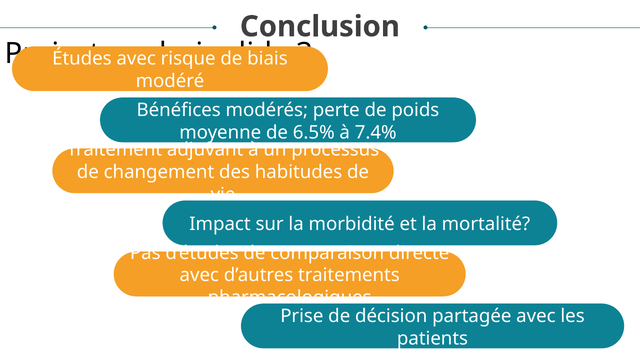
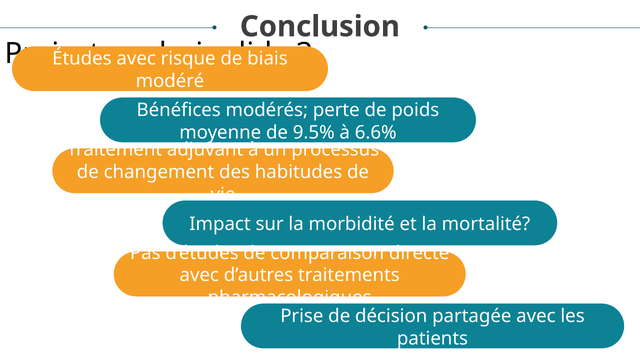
6.5%: 6.5% -> 9.5%
7.4%: 7.4% -> 6.6%
